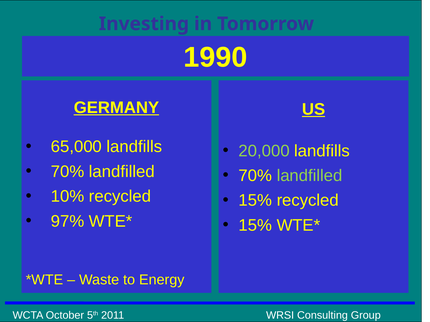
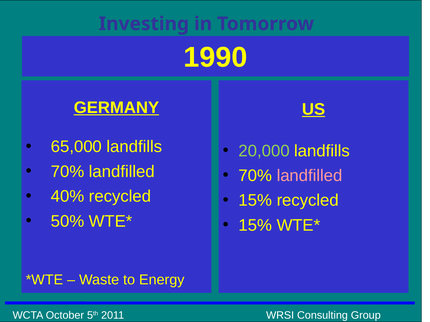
landfilled at (310, 176) colour: light green -> pink
10%: 10% -> 40%
97%: 97% -> 50%
